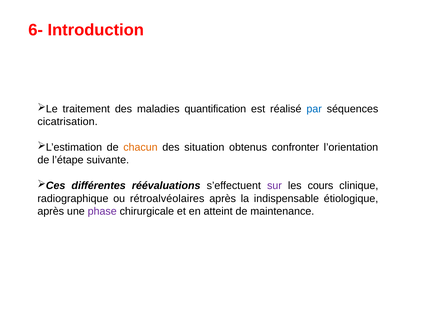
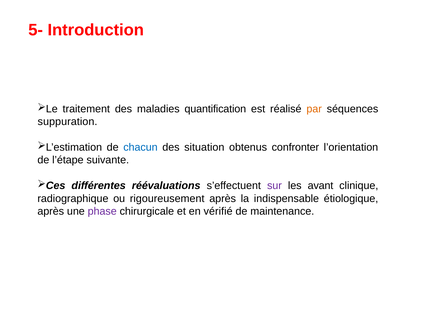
6-: 6- -> 5-
par colour: blue -> orange
cicatrisation: cicatrisation -> suppuration
chacun colour: orange -> blue
cours: cours -> avant
rétroalvéolaires: rétroalvéolaires -> rigoureusement
atteint: atteint -> vérifié
